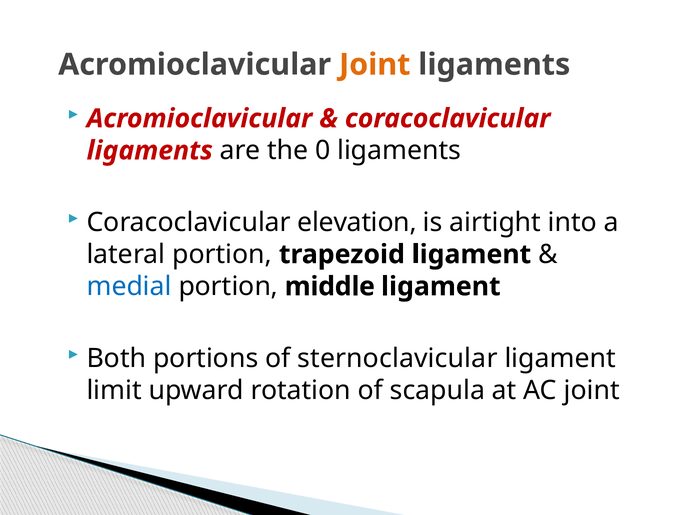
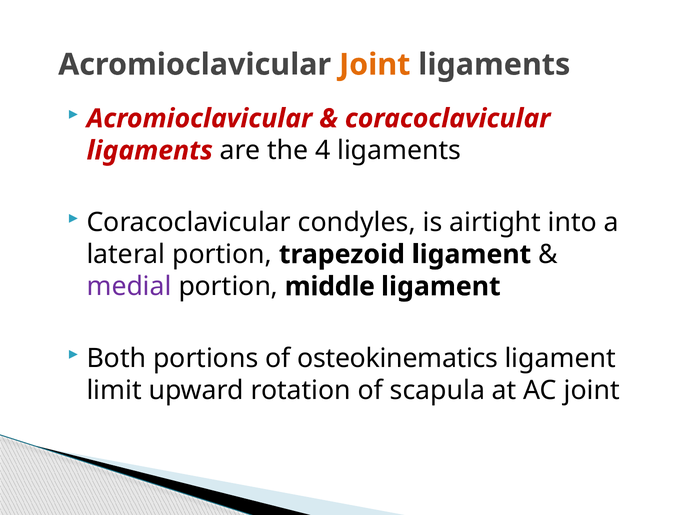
0: 0 -> 4
elevation: elevation -> condyles
medial colour: blue -> purple
sternoclavicular: sternoclavicular -> osteokinematics
